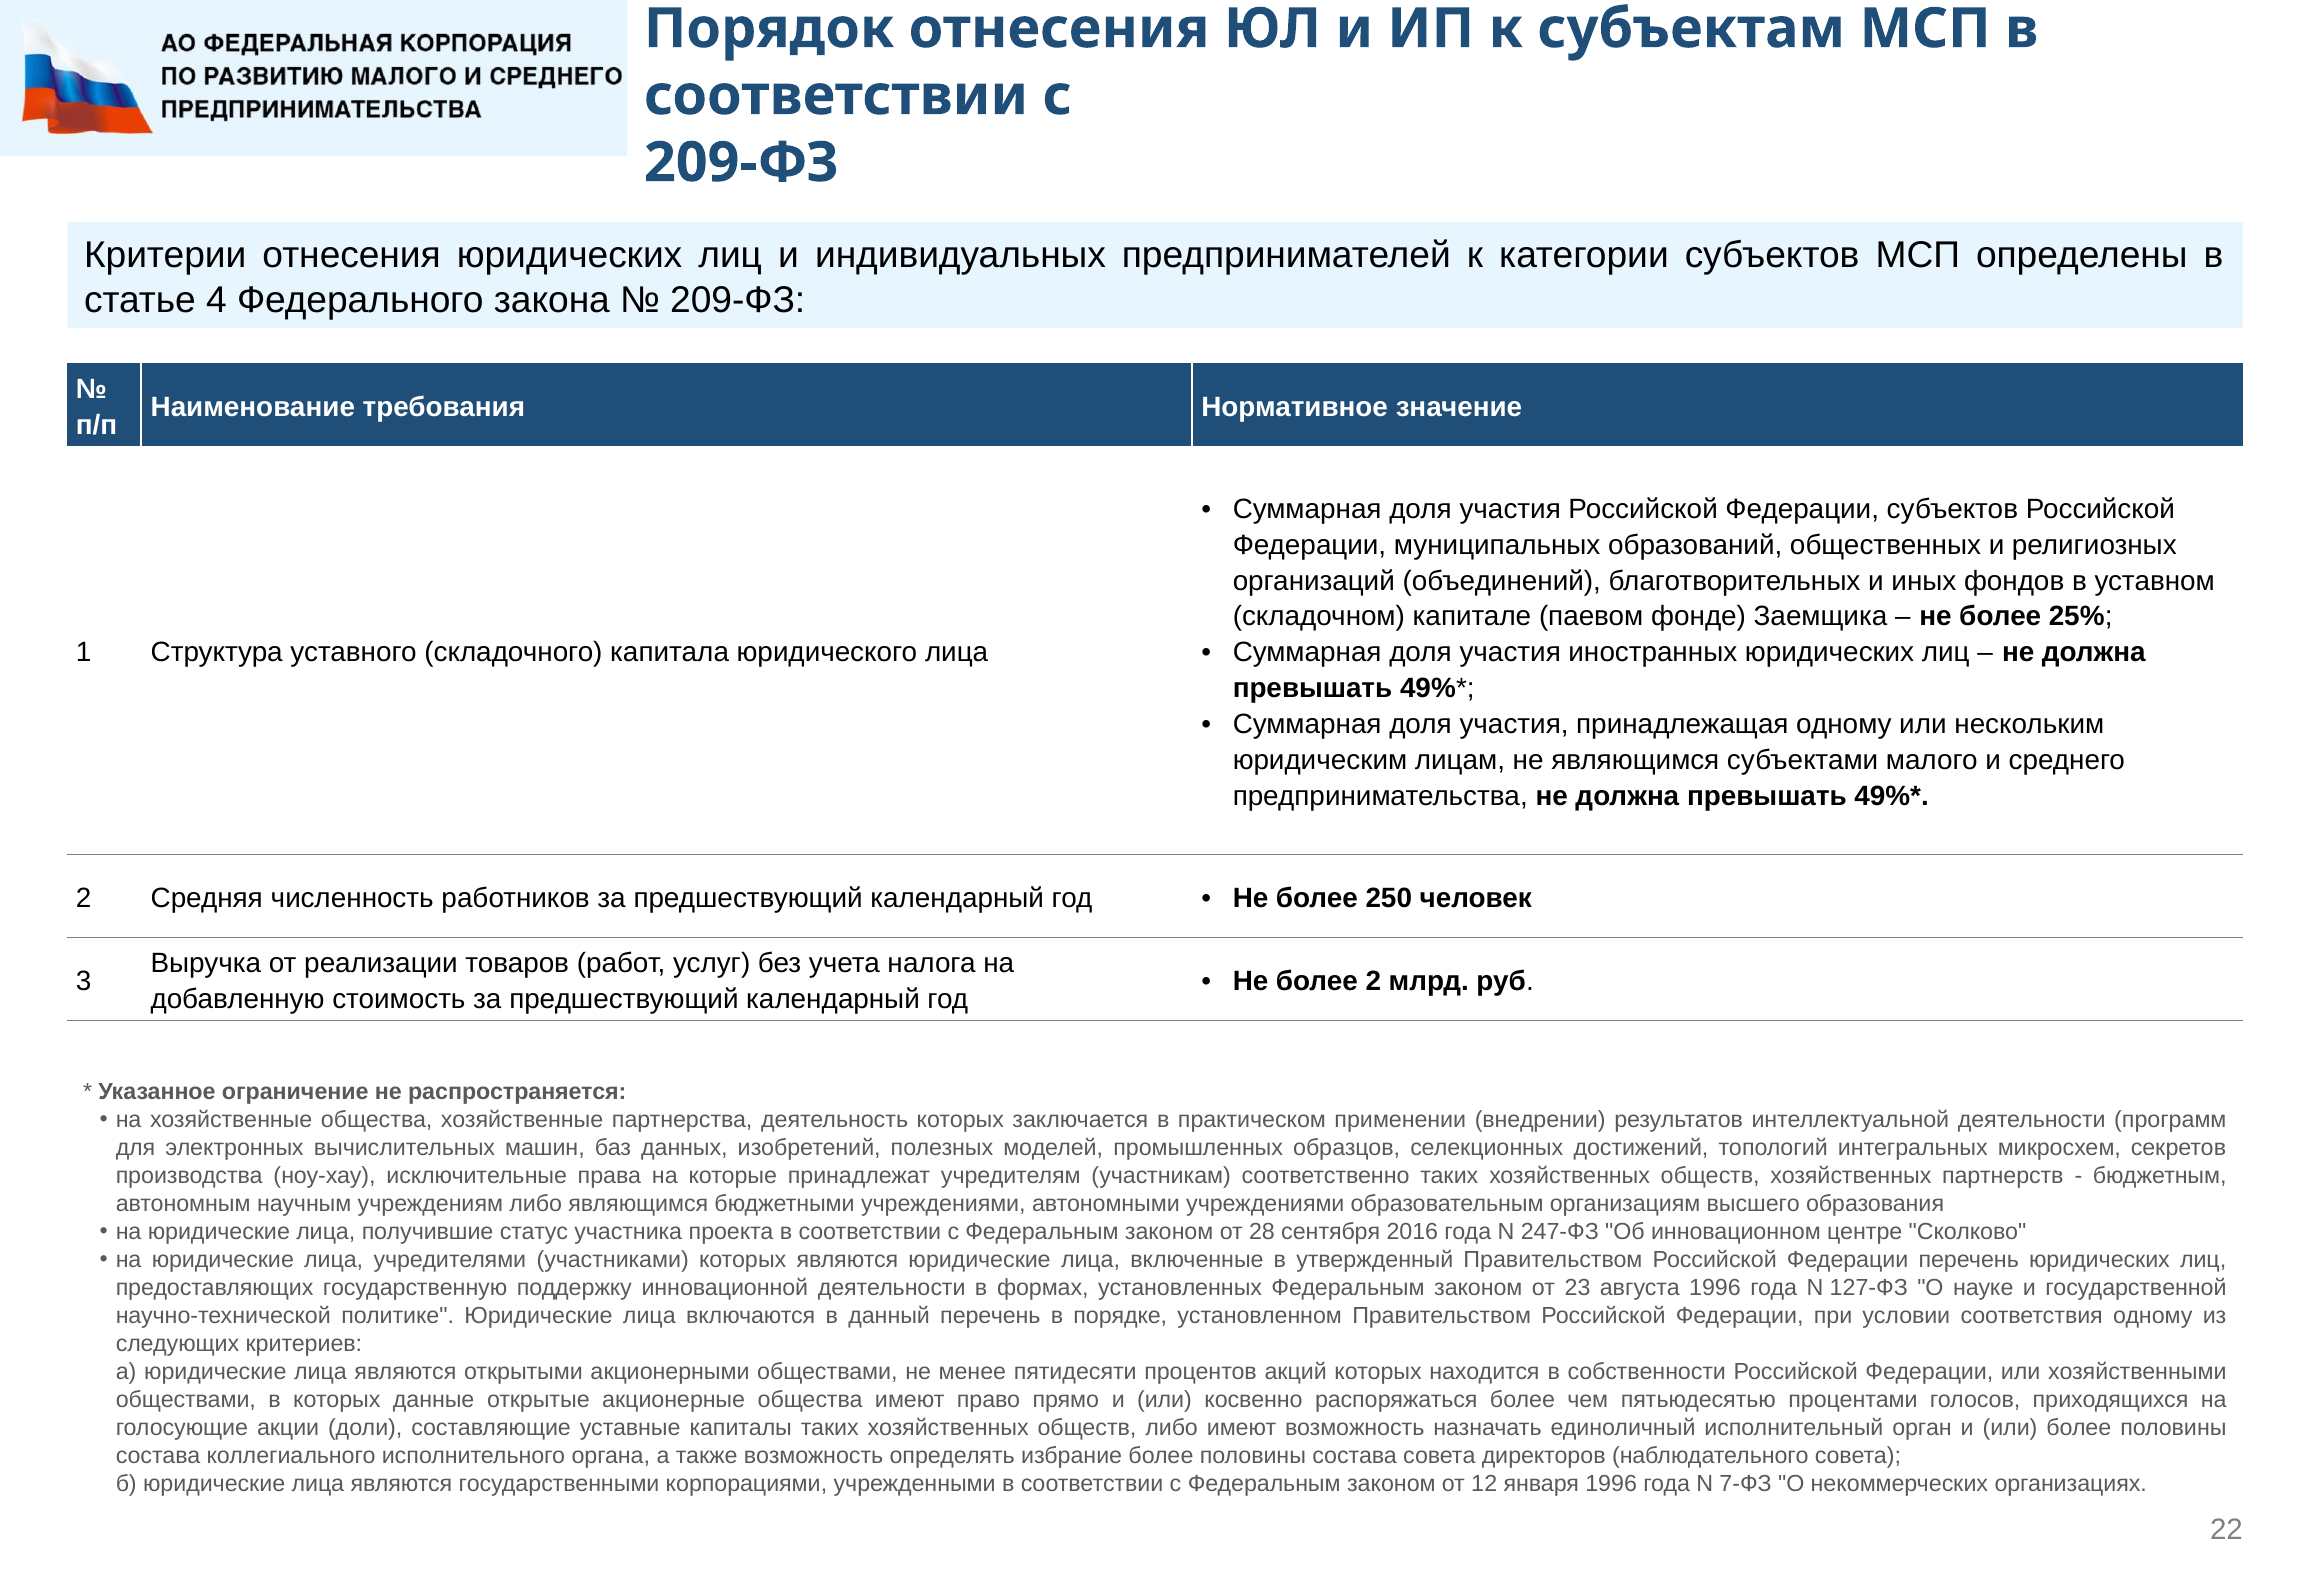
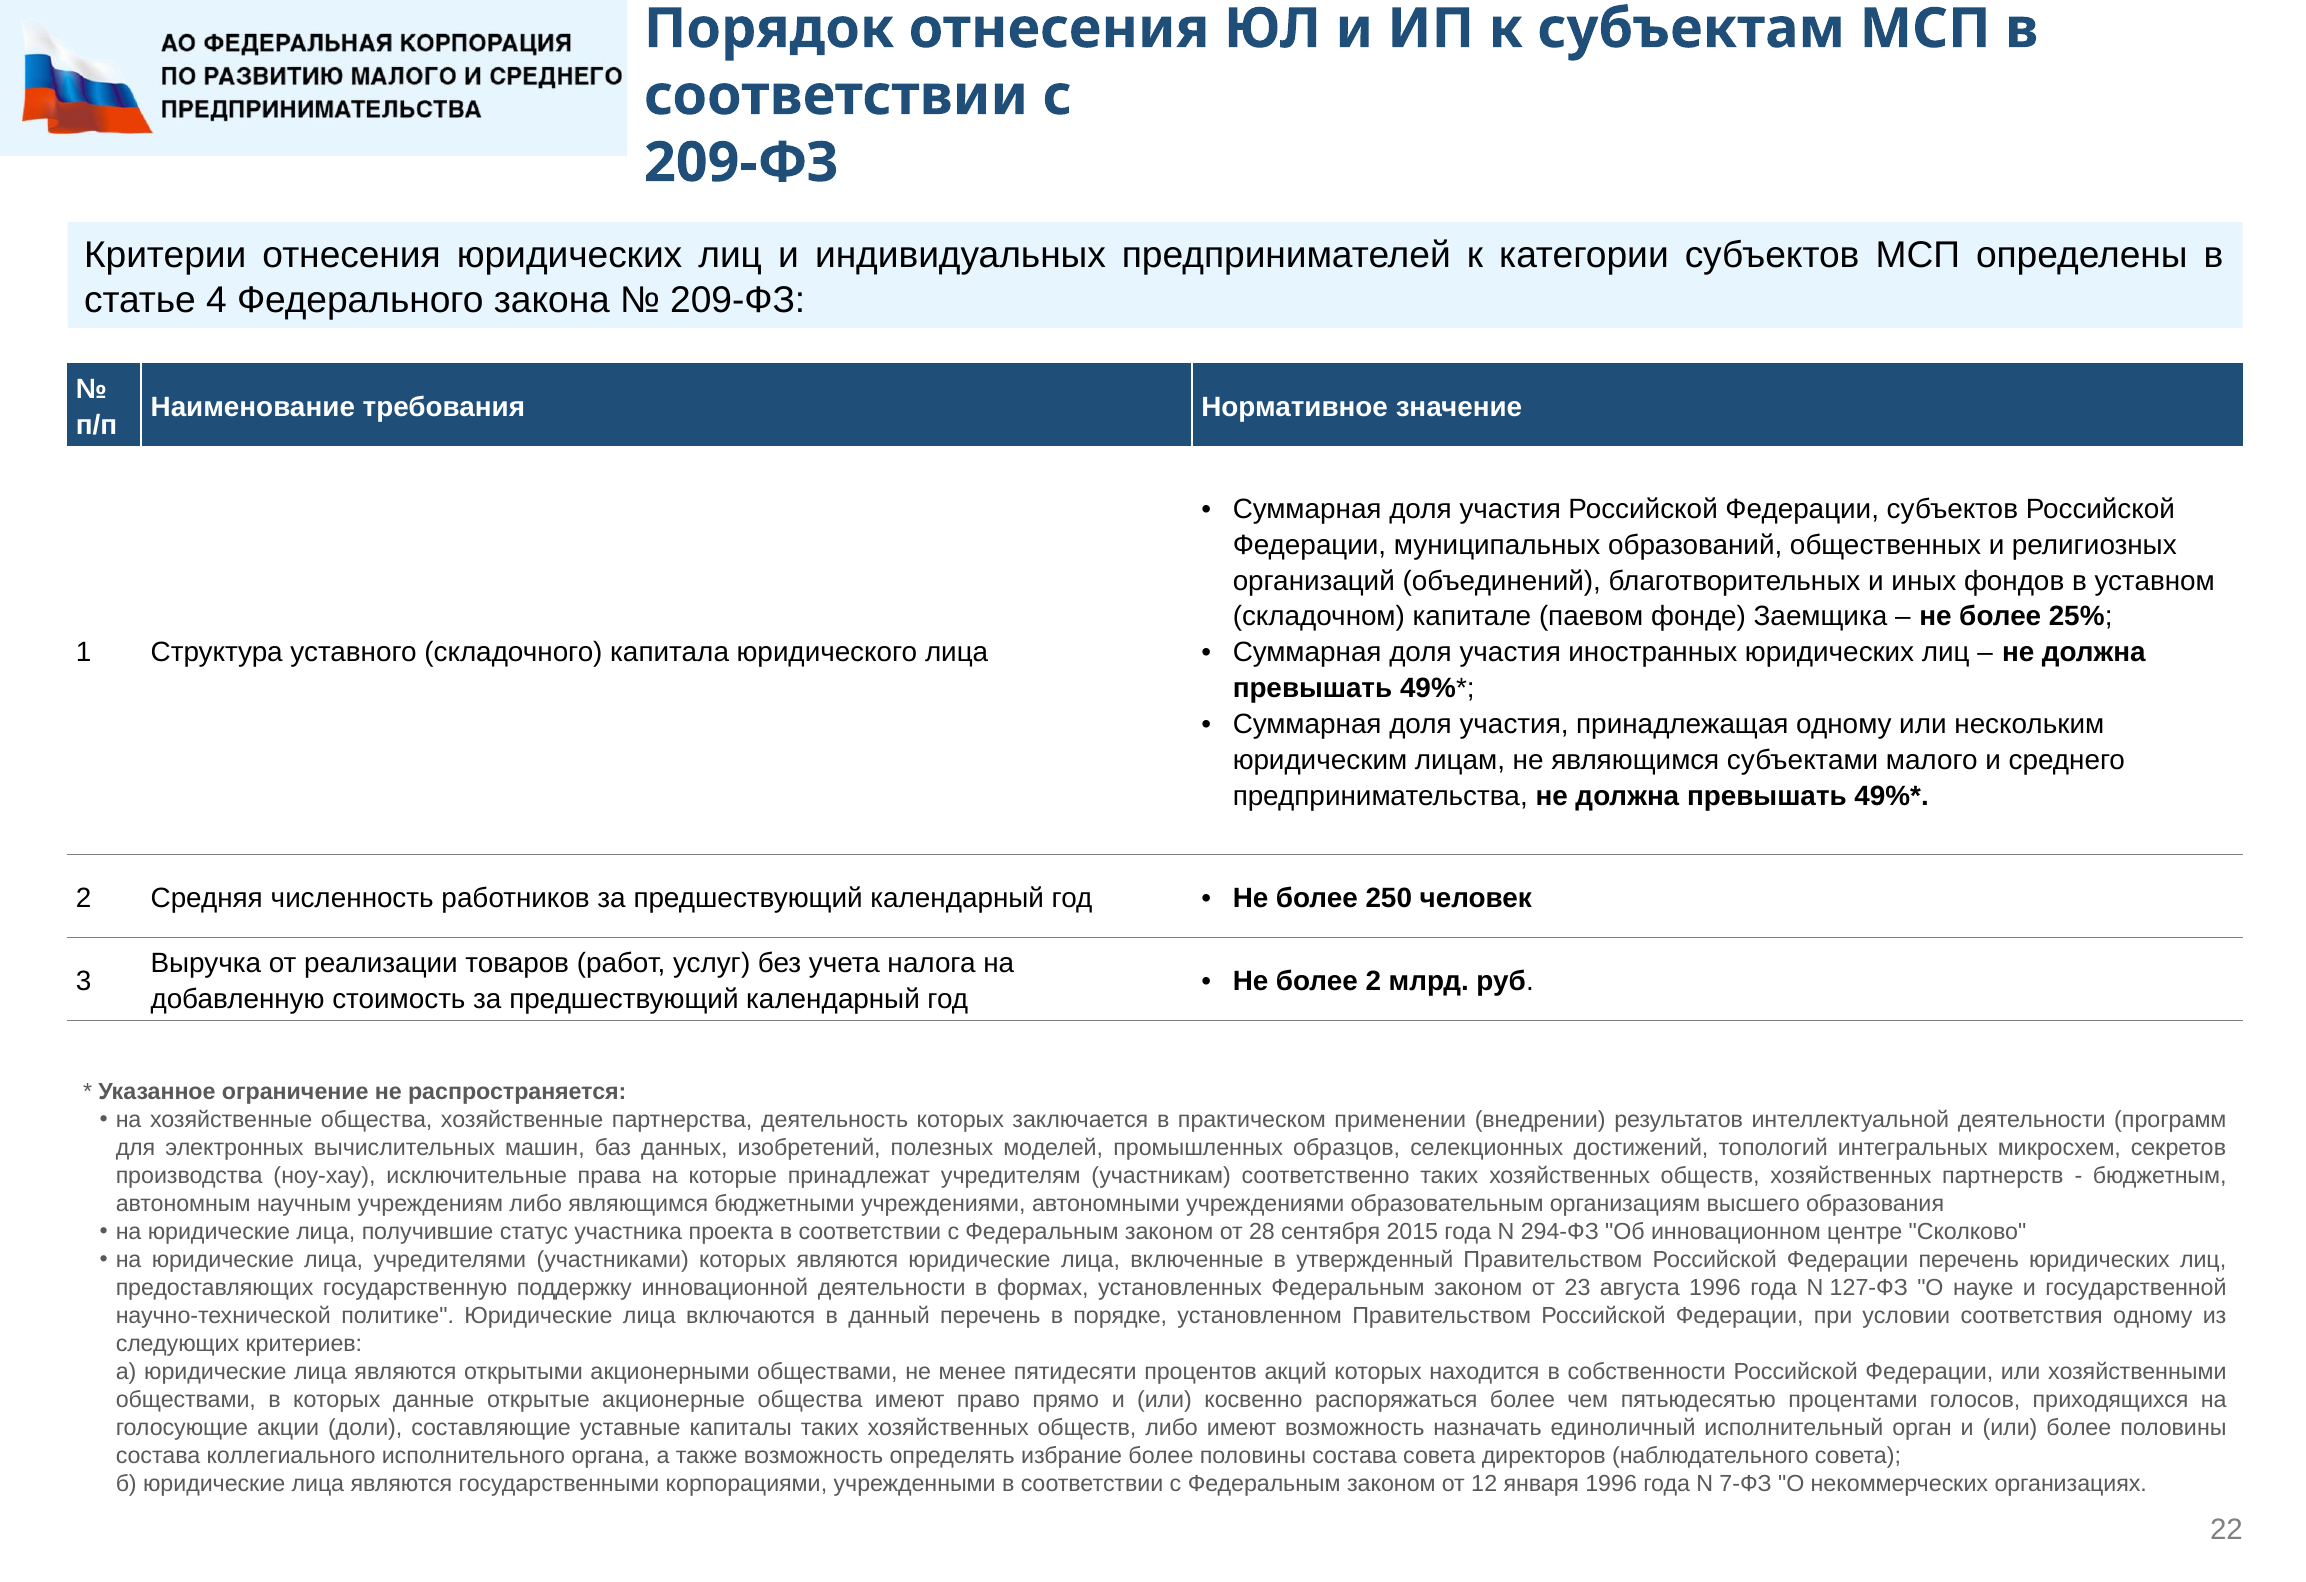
2016: 2016 -> 2015
247-ФЗ: 247-ФЗ -> 294-ФЗ
